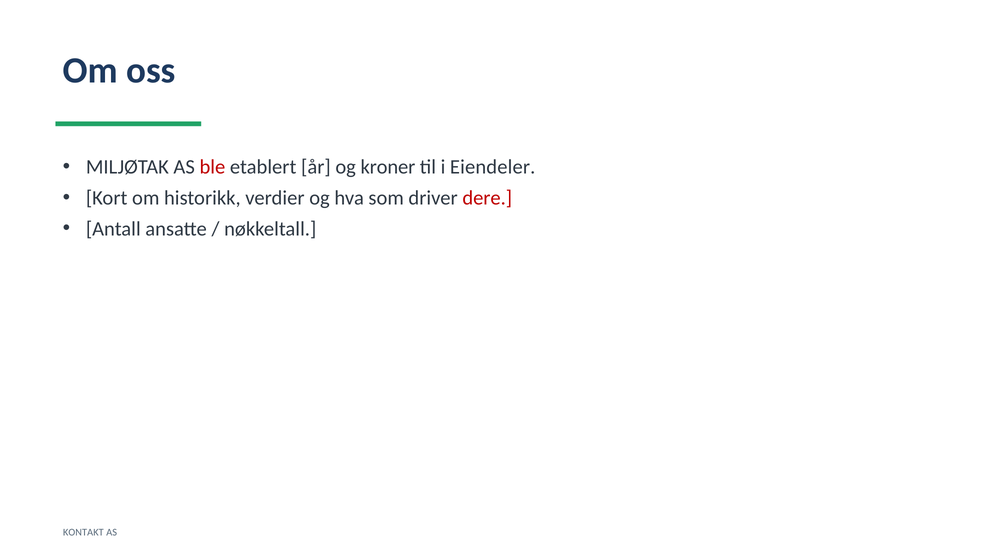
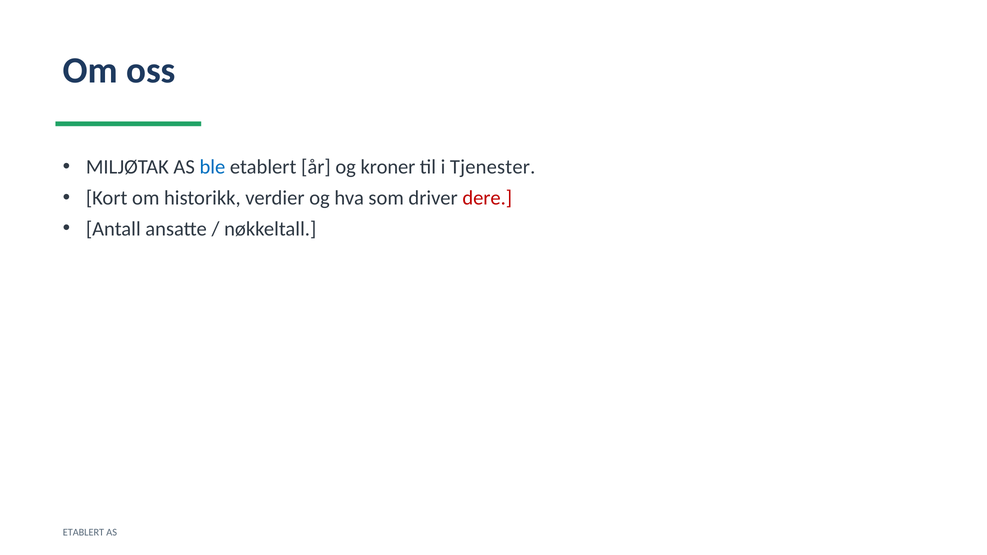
ble colour: red -> blue
Eiendeler: Eiendeler -> Tjenester
KONTAKT at (83, 533): KONTAKT -> ETABLERT
